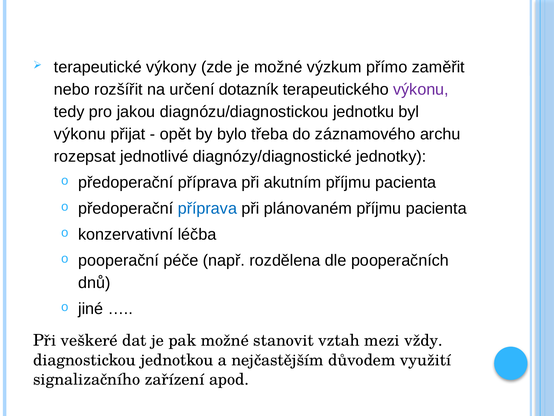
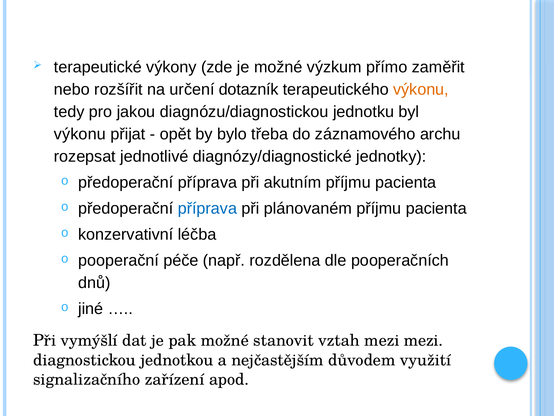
výkonu at (421, 89) colour: purple -> orange
veškeré: veškeré -> vymýšlí
mezi vždy: vždy -> mezi
